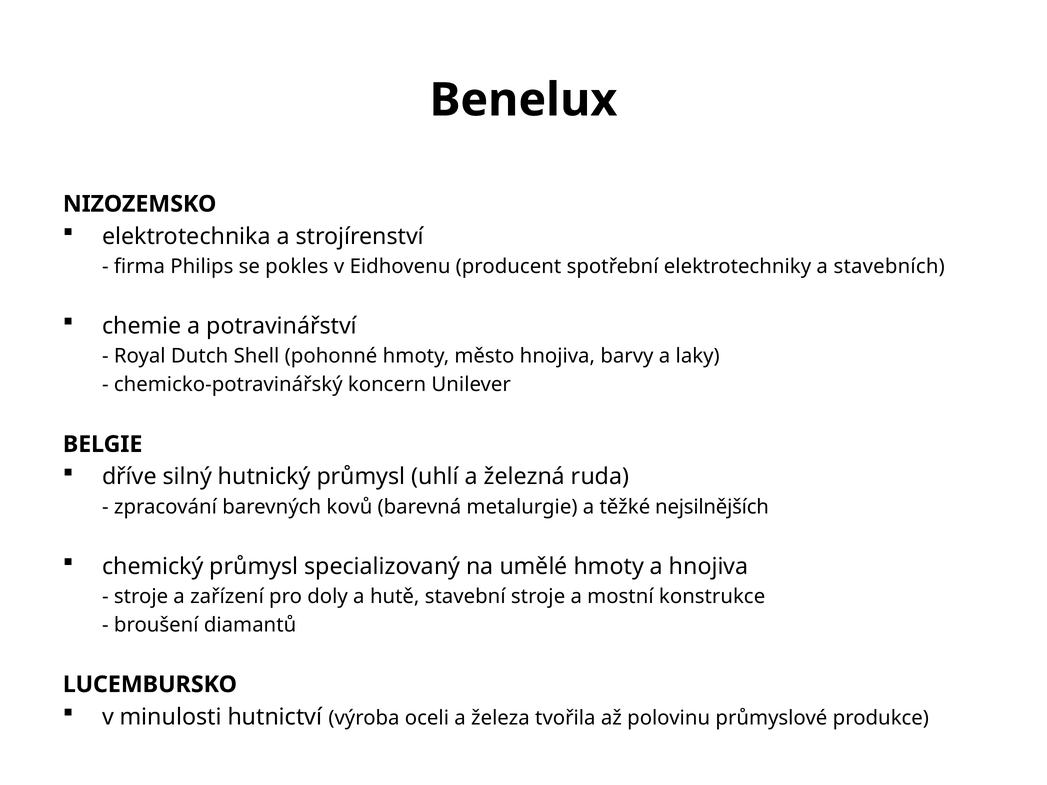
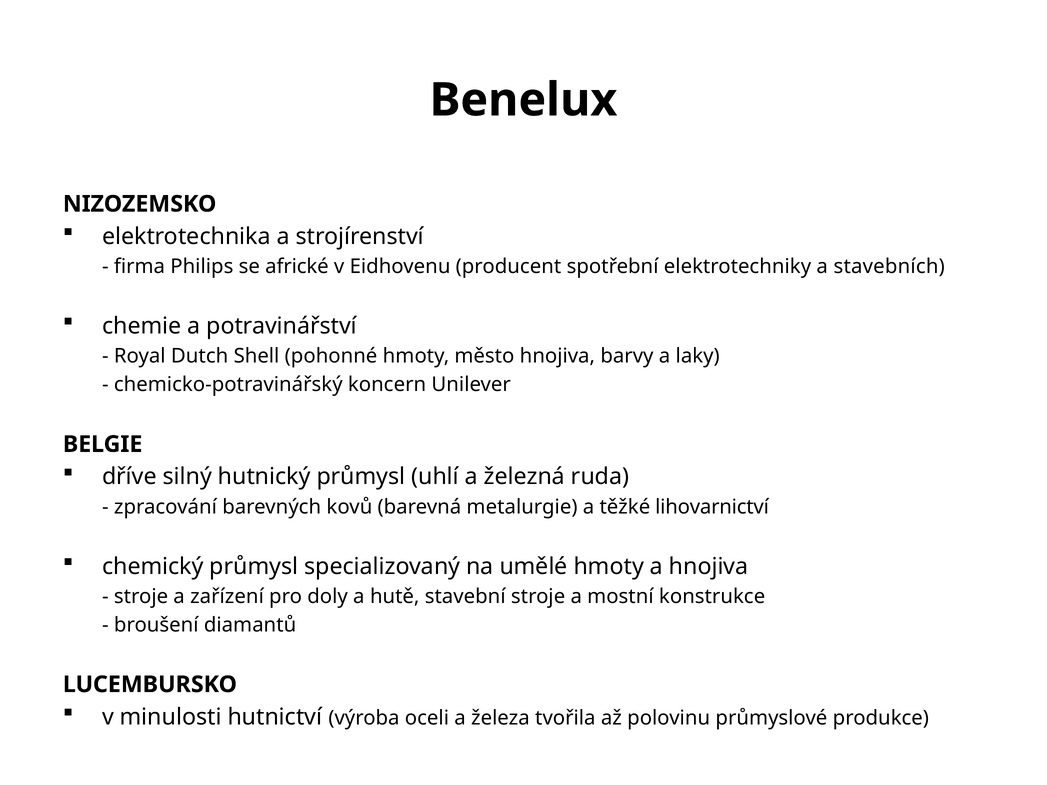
pokles: pokles -> africké
nejsilnějších: nejsilnějších -> lihovarnictví
